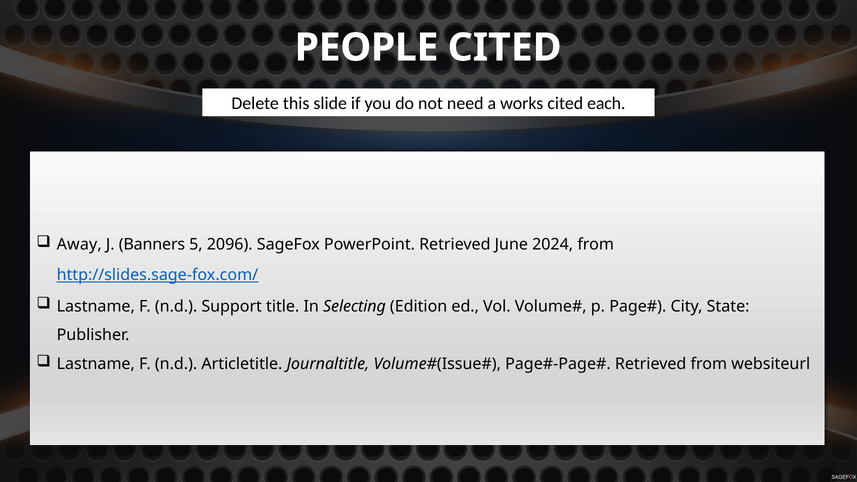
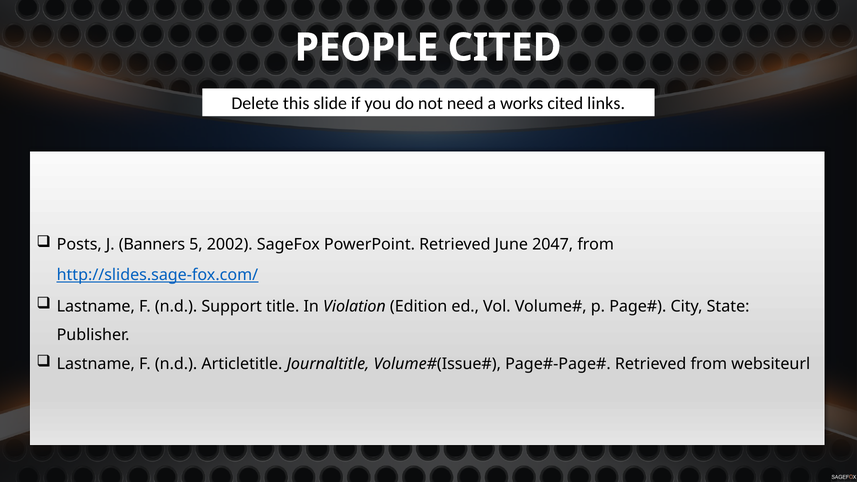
each: each -> links
Away: Away -> Posts
2096: 2096 -> 2002
2024: 2024 -> 2047
Selecting: Selecting -> Violation
